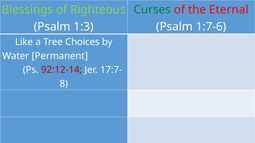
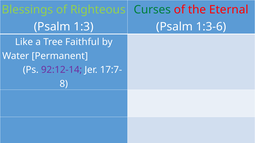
1:7-6: 1:7-6 -> 1:3-6
Choices: Choices -> Faithful
92:12-14 colour: red -> purple
